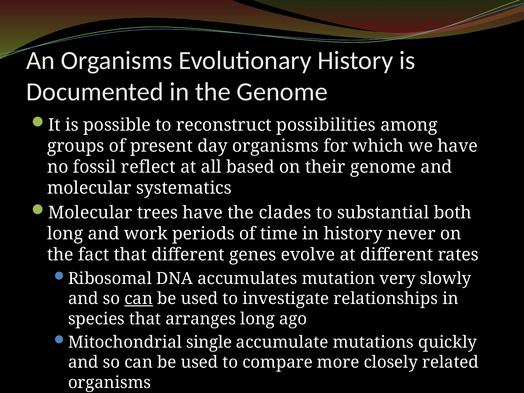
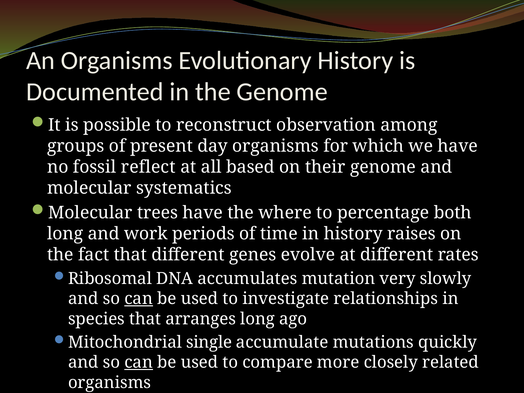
possibilities: possibilities -> observation
clades: clades -> where
substantial: substantial -> percentage
never: never -> raises
can at (139, 362) underline: none -> present
